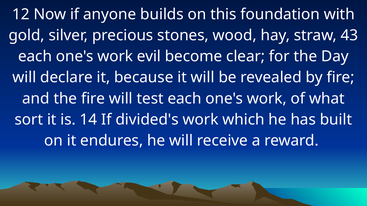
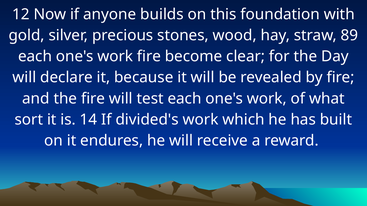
43: 43 -> 89
work evil: evil -> fire
